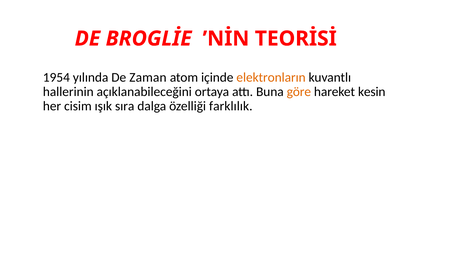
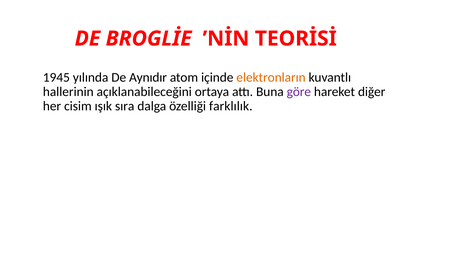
1954: 1954 -> 1945
Zaman: Zaman -> Aynıdır
göre colour: orange -> purple
kesin: kesin -> diğer
